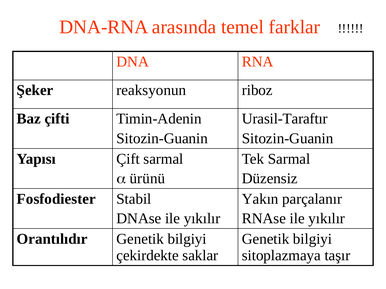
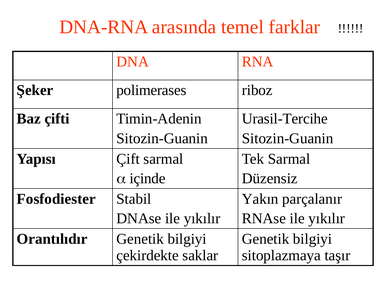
reaksyonun: reaksyonun -> polimerases
Urasil-Taraftır: Urasil-Taraftır -> Urasil-Tercihe
ürünü: ürünü -> içinde
